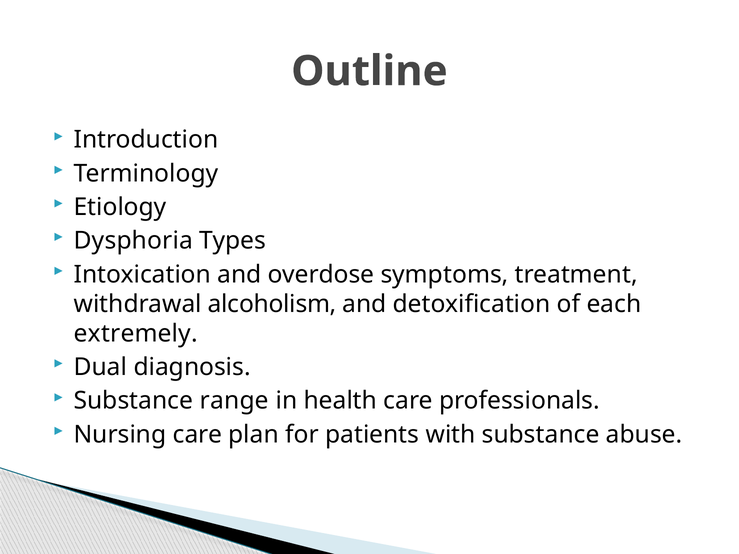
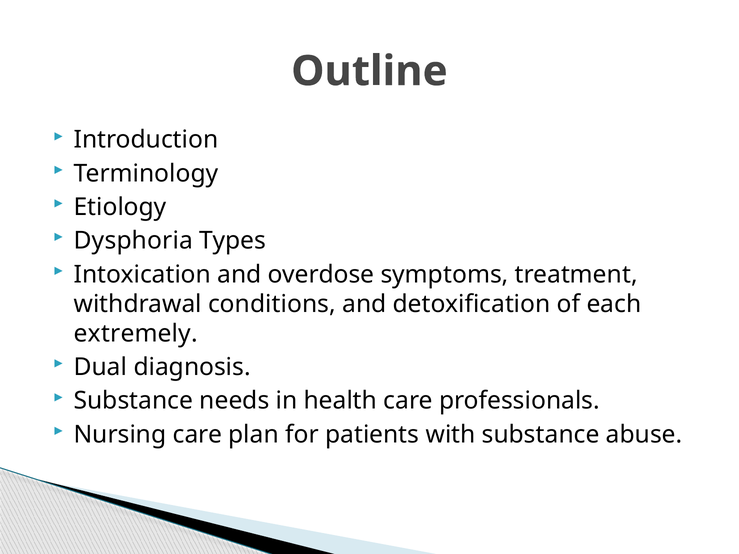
alcoholism: alcoholism -> conditions
range: range -> needs
